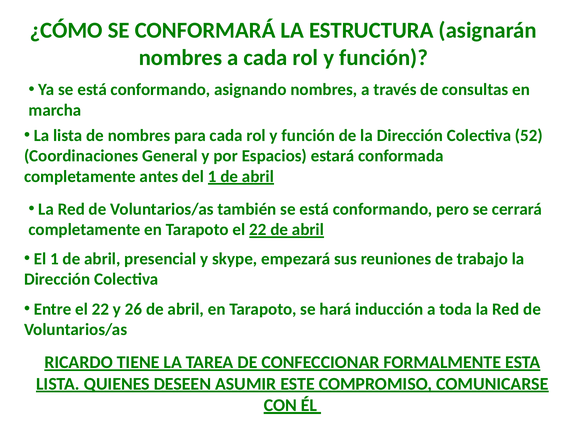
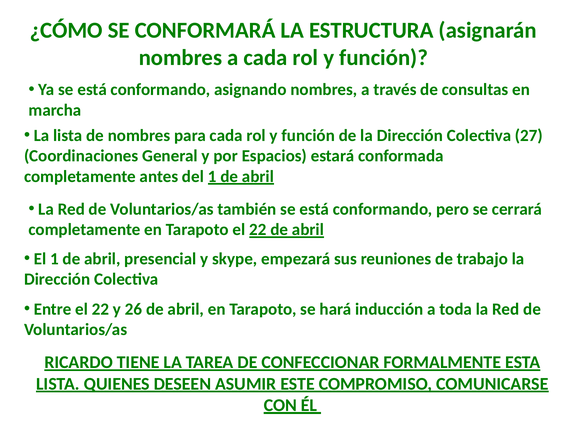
52: 52 -> 27
